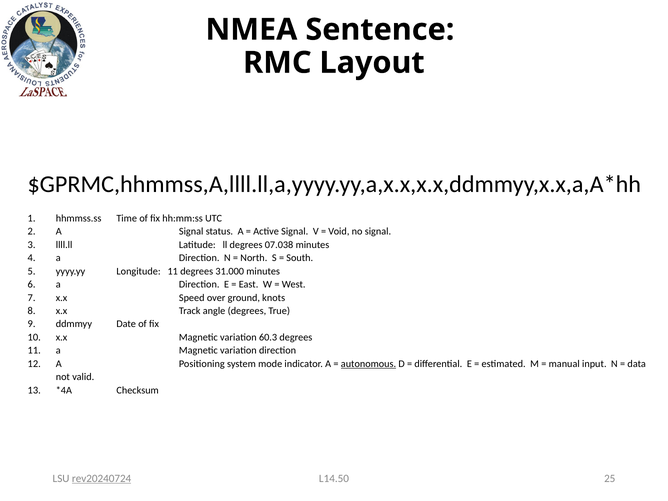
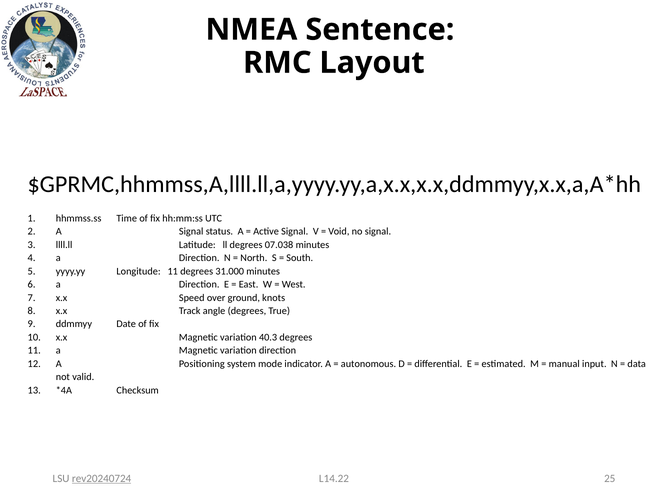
60.3: 60.3 -> 40.3
autonomous underline: present -> none
L14.50: L14.50 -> L14.22
